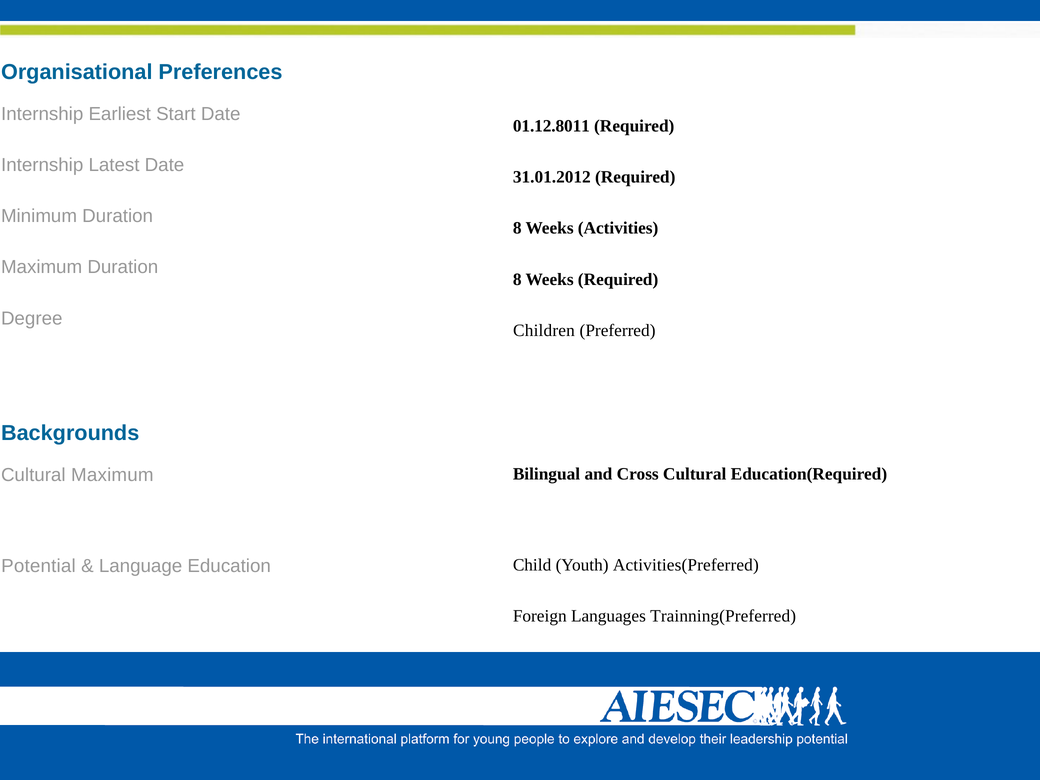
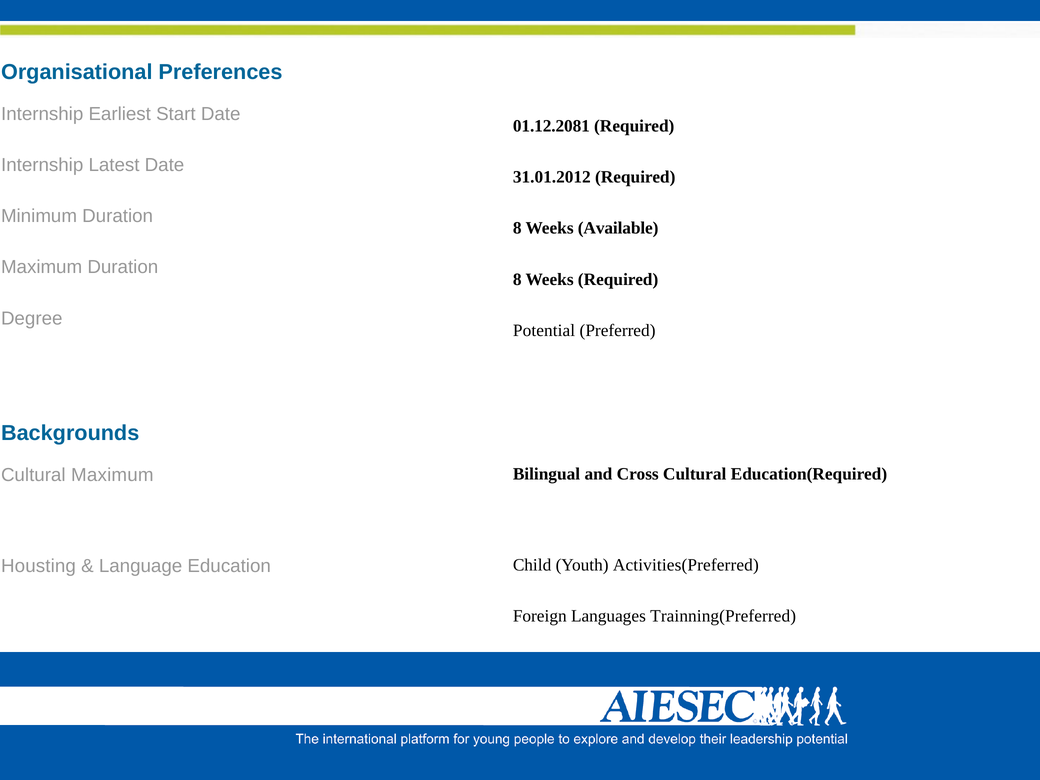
01.12.8011: 01.12.8011 -> 01.12.2081
Activities: Activities -> Available
Children: Children -> Potential
Potential: Potential -> Housting
